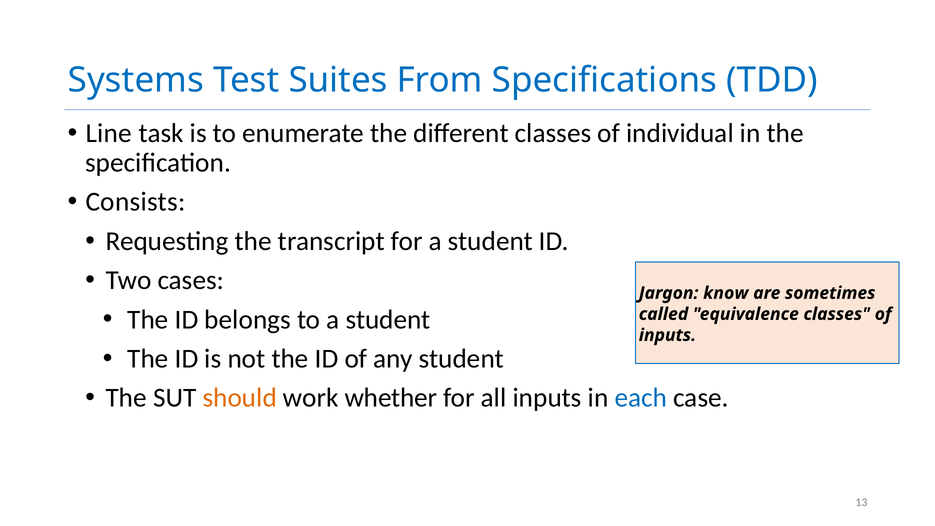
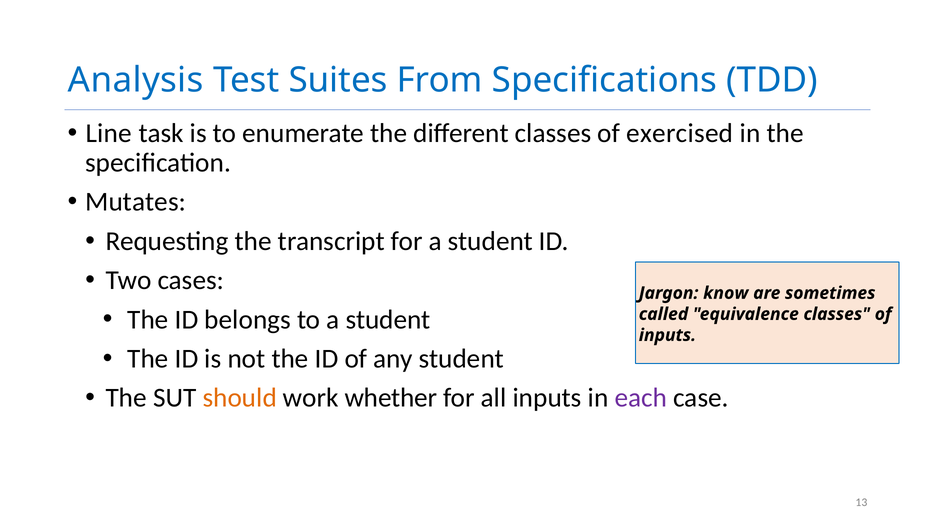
Systems: Systems -> Analysis
individual: individual -> exercised
Consists: Consists -> Mutates
each colour: blue -> purple
